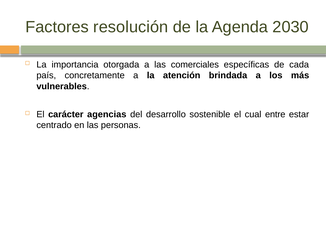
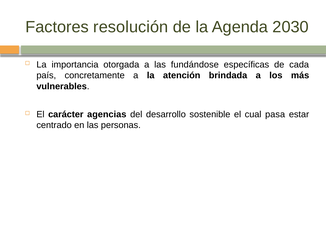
comerciales: comerciales -> fundándose
entre: entre -> pasa
